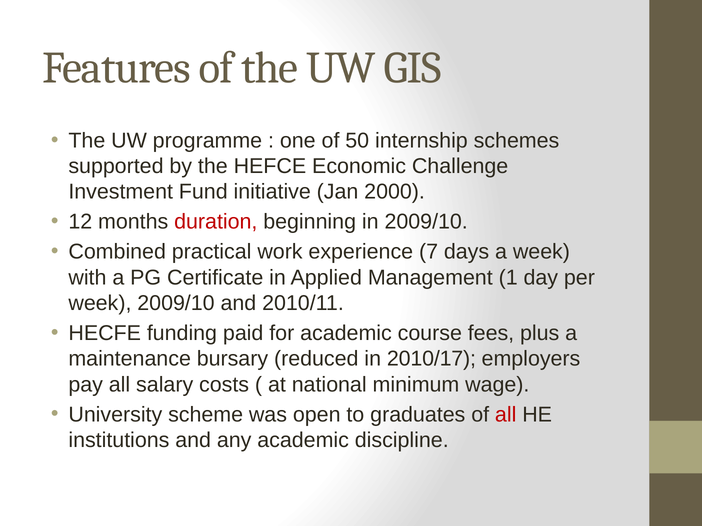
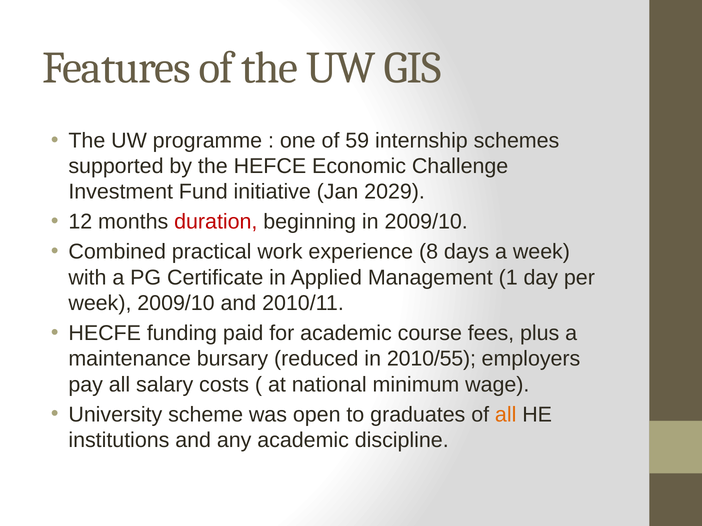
50: 50 -> 59
2000: 2000 -> 2029
7: 7 -> 8
2010/17: 2010/17 -> 2010/55
all at (506, 415) colour: red -> orange
